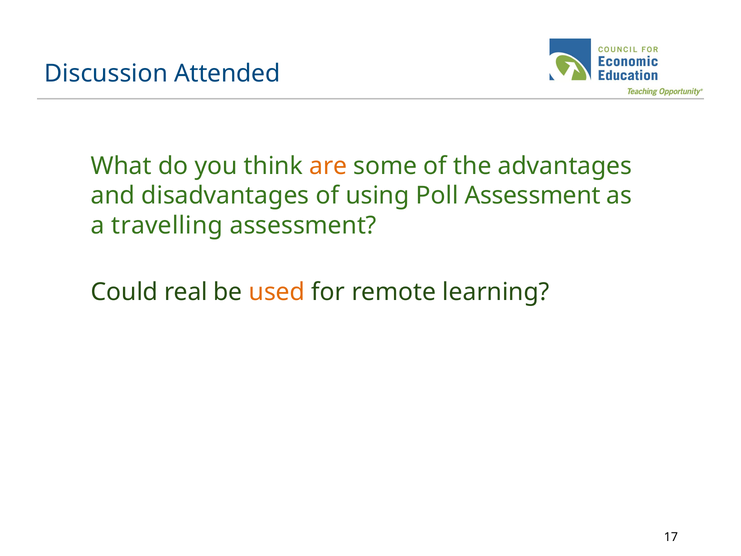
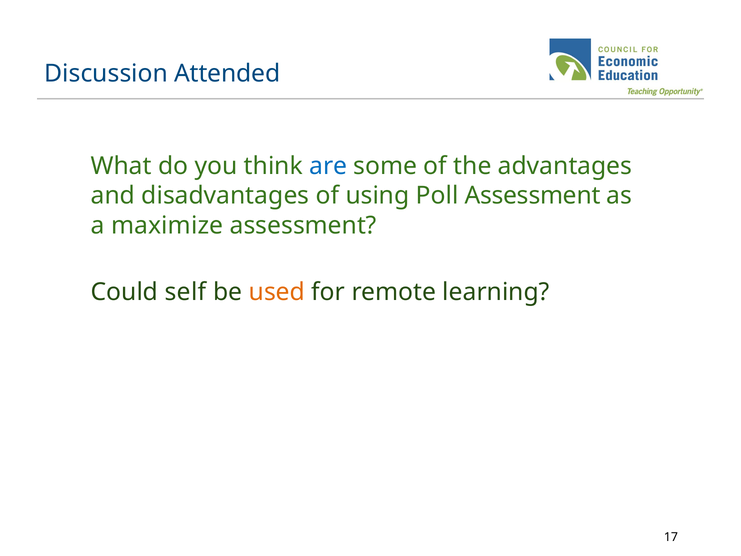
are colour: orange -> blue
travelling: travelling -> maximize
real: real -> self
